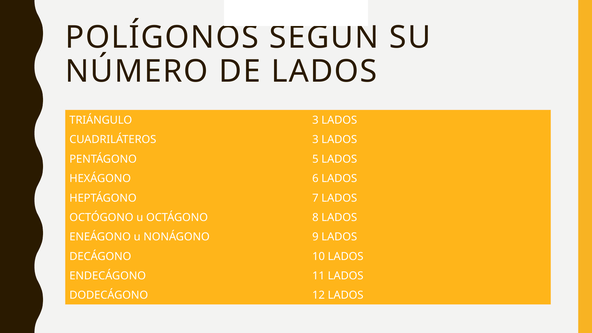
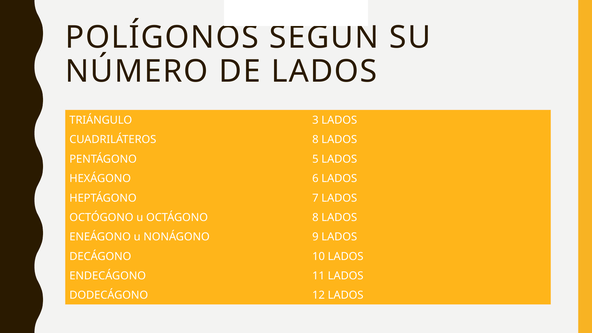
CUADRILÁTEROS 3: 3 -> 8
